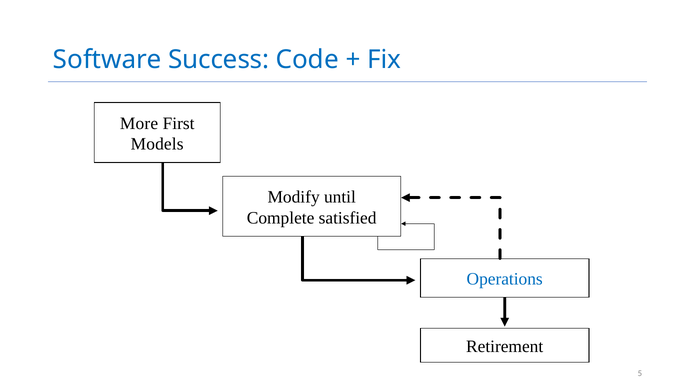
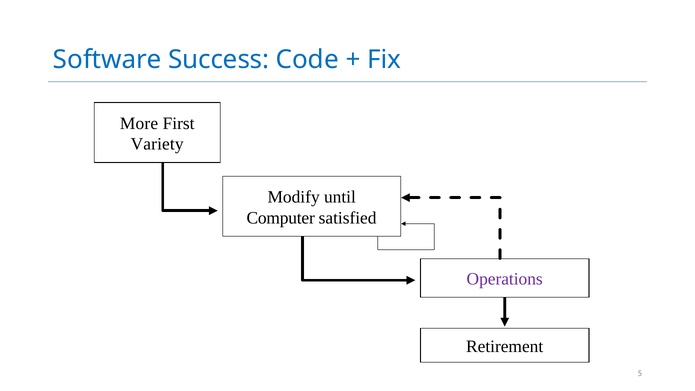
Models: Models -> Variety
Complete: Complete -> Computer
Operations colour: blue -> purple
